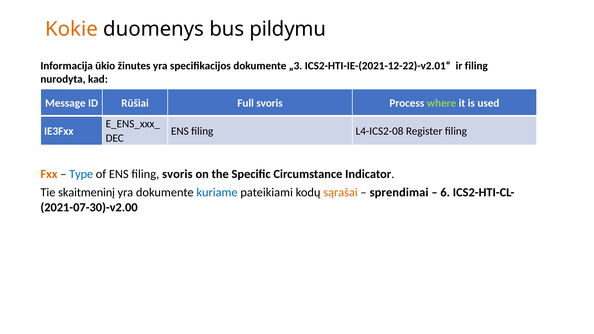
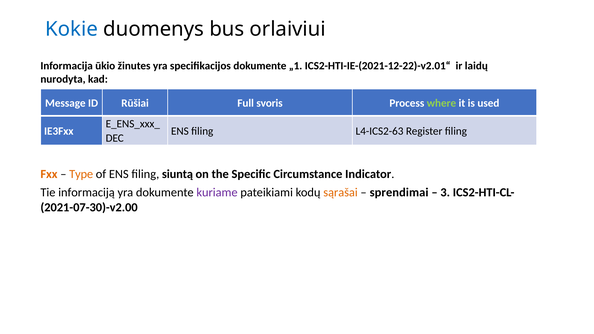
Kokie colour: orange -> blue
pildymu: pildymu -> orlaiviui
„3: „3 -> „1
ir filing: filing -> laidų
L4-ICS2-08: L4-ICS2-08 -> L4-ICS2-63
Type colour: blue -> orange
filing svoris: svoris -> siuntą
skaitmeninį: skaitmeninį -> informaciją
kuriame colour: blue -> purple
6: 6 -> 3
